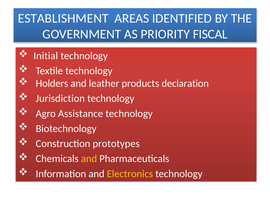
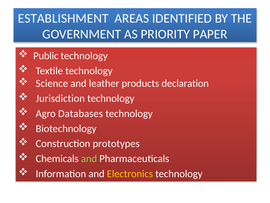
FISCAL: FISCAL -> PAPER
Initial: Initial -> Public
Holders: Holders -> Science
Assistance: Assistance -> Databases
and at (89, 158) colour: yellow -> light green
